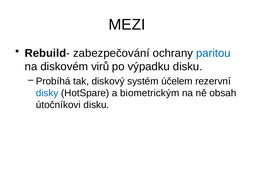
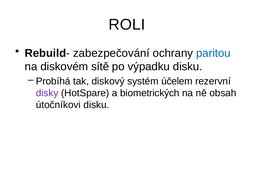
MEZI: MEZI -> ROLI
virů: virů -> sítě
disky colour: blue -> purple
biometrickým: biometrickým -> biometrických
